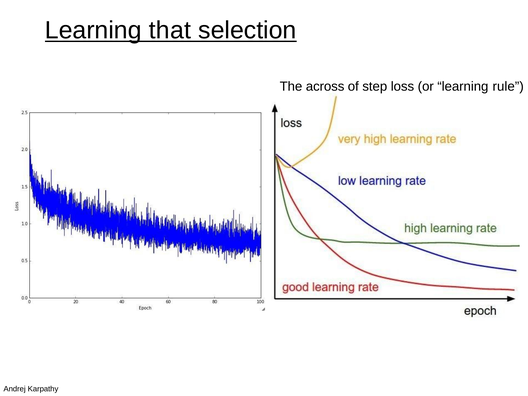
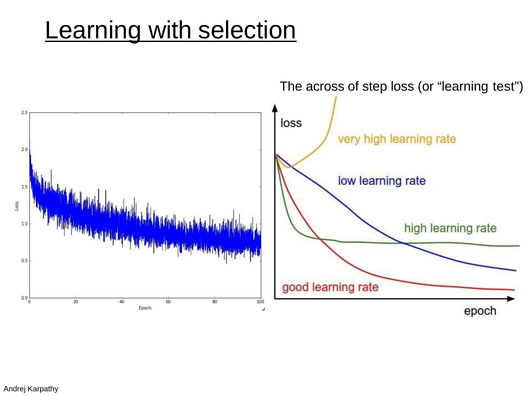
that: that -> with
rule: rule -> test
